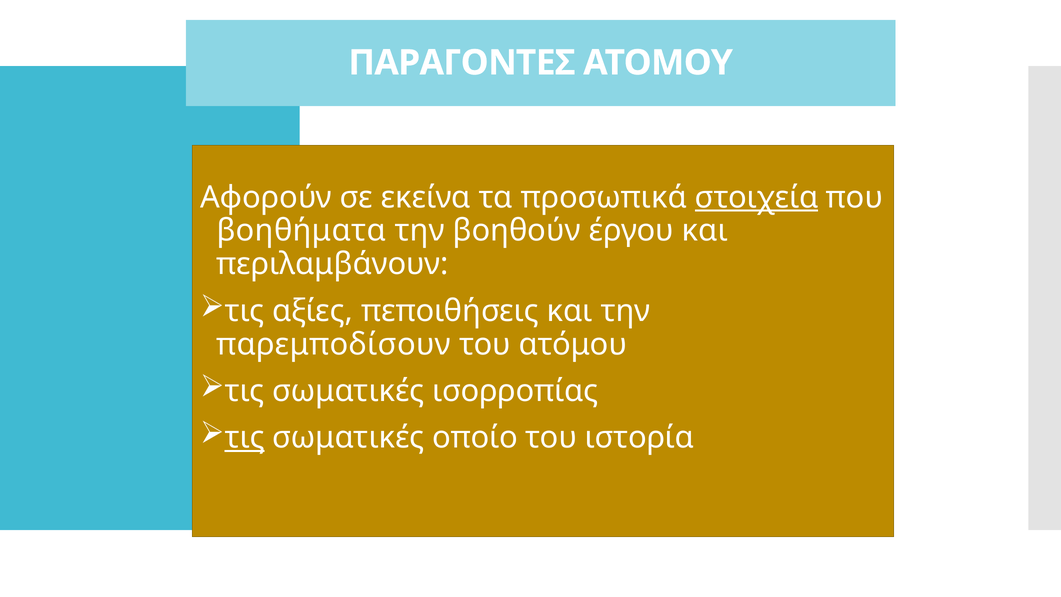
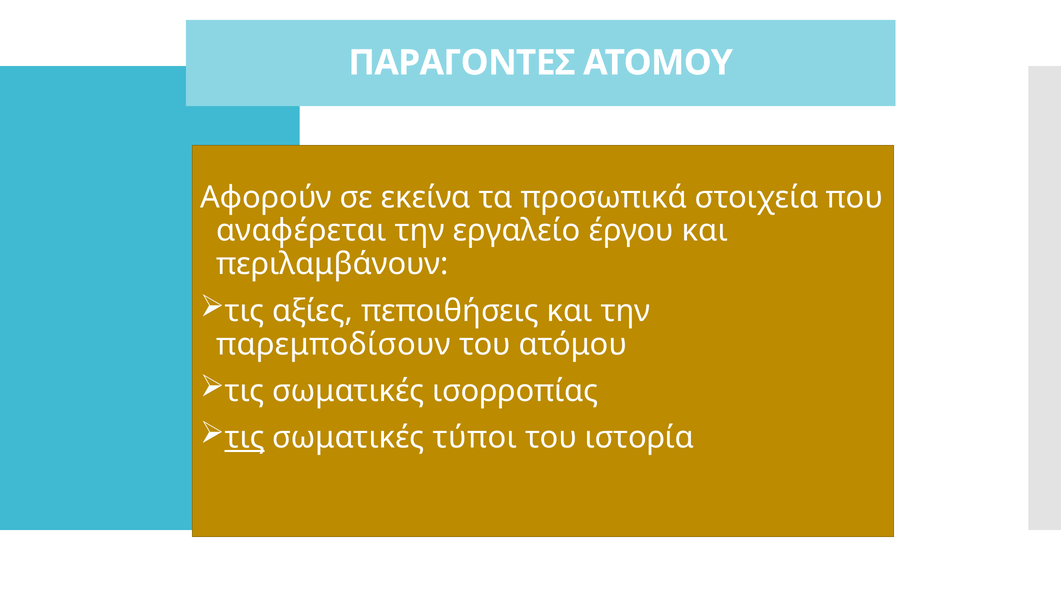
στοιχεία underline: present -> none
βοηθήματα: βοηθήματα -> αναφέρεται
βοηθούν: βοηθούν -> εργαλείο
οποίο: οποίο -> τύποι
